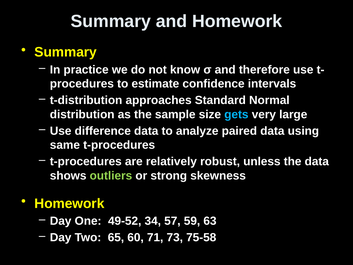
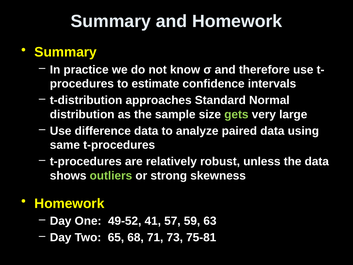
gets colour: light blue -> light green
34: 34 -> 41
60: 60 -> 68
75-58: 75-58 -> 75-81
